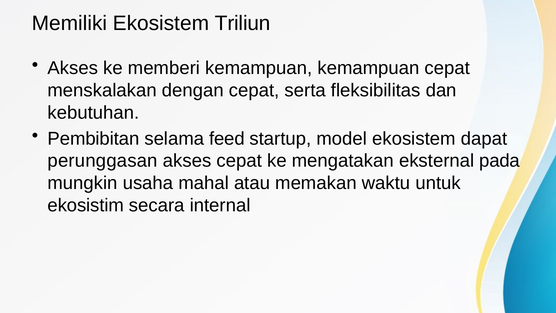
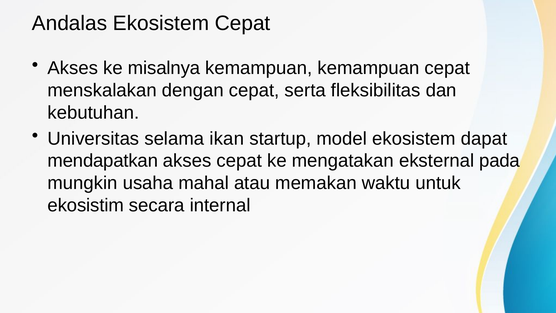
Memiliki: Memiliki -> Andalas
Ekosistem Triliun: Triliun -> Cepat
memberi: memberi -> misalnya
Pembibitan: Pembibitan -> Universitas
feed: feed -> ikan
perunggasan: perunggasan -> mendapatkan
